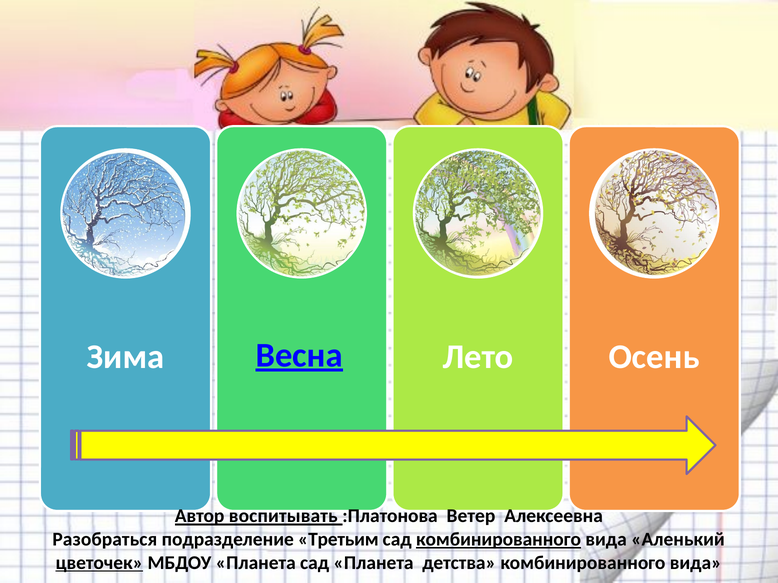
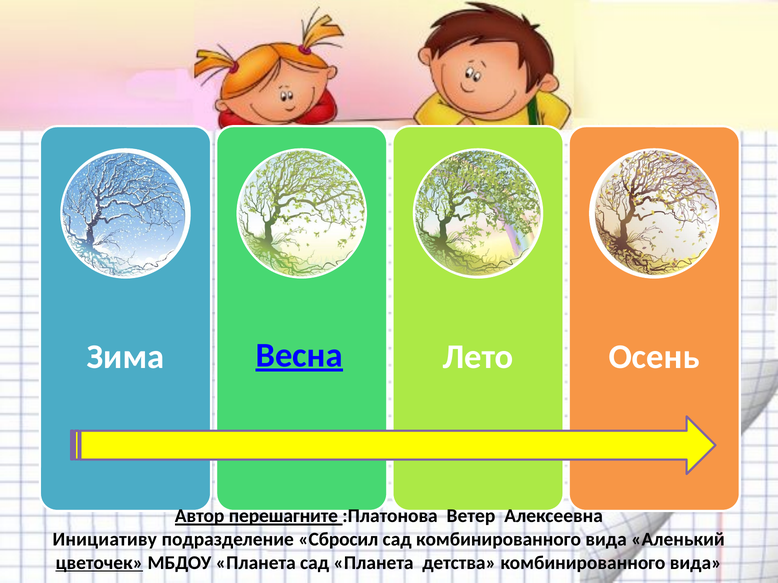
воспитывать: воспитывать -> перешагните
Разобраться: Разобраться -> Инициативу
Третьим: Третьим -> Сбросил
комбинированного at (499, 540) underline: present -> none
